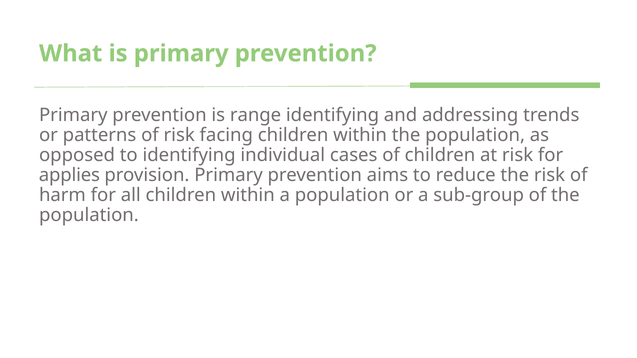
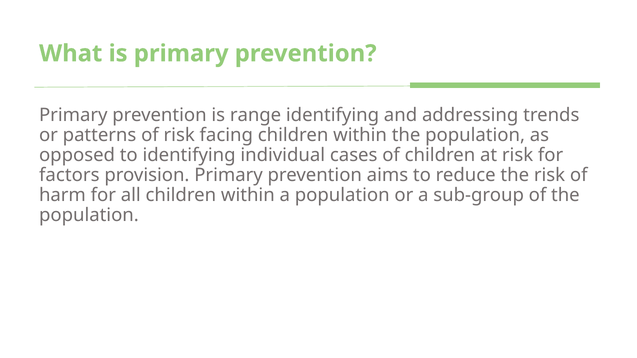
applies: applies -> factors
